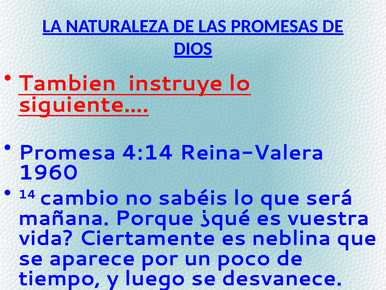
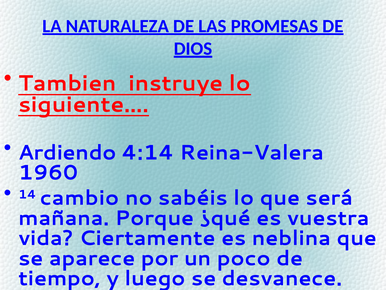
Promesa: Promesa -> Ardiendo
